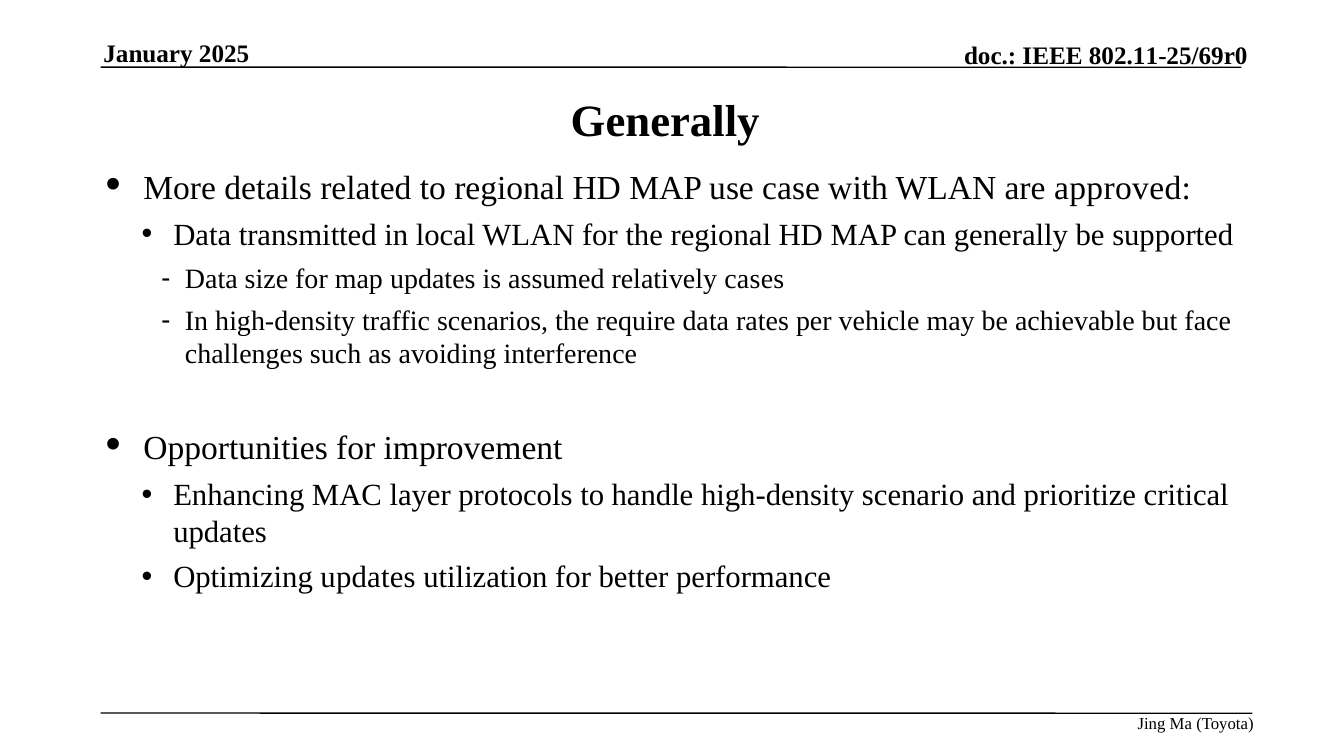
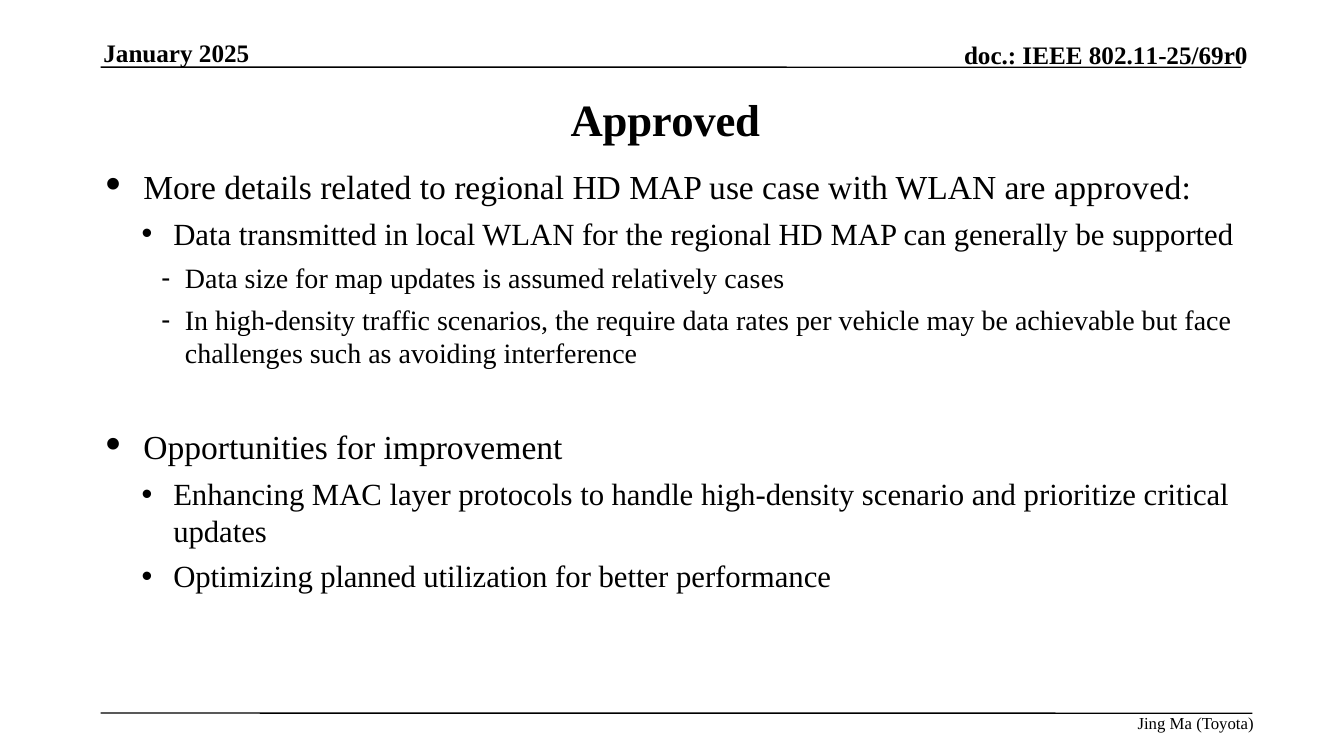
Generally at (665, 121): Generally -> Approved
Optimizing updates: updates -> planned
